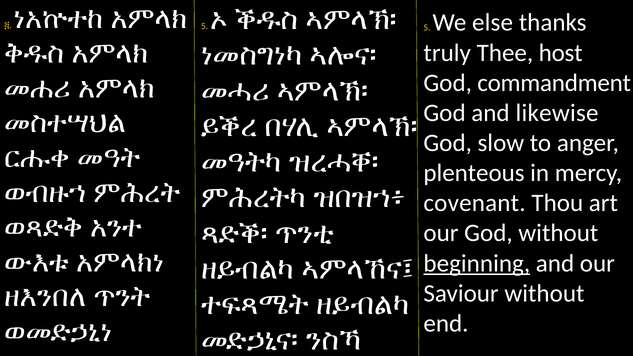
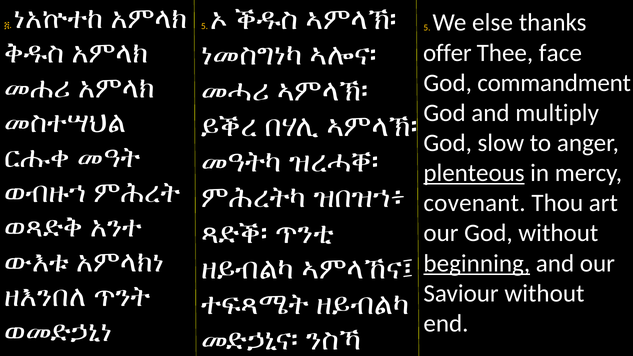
truly: truly -> offer
host: host -> face
likewise: likewise -> multiply
plenteous underline: none -> present
